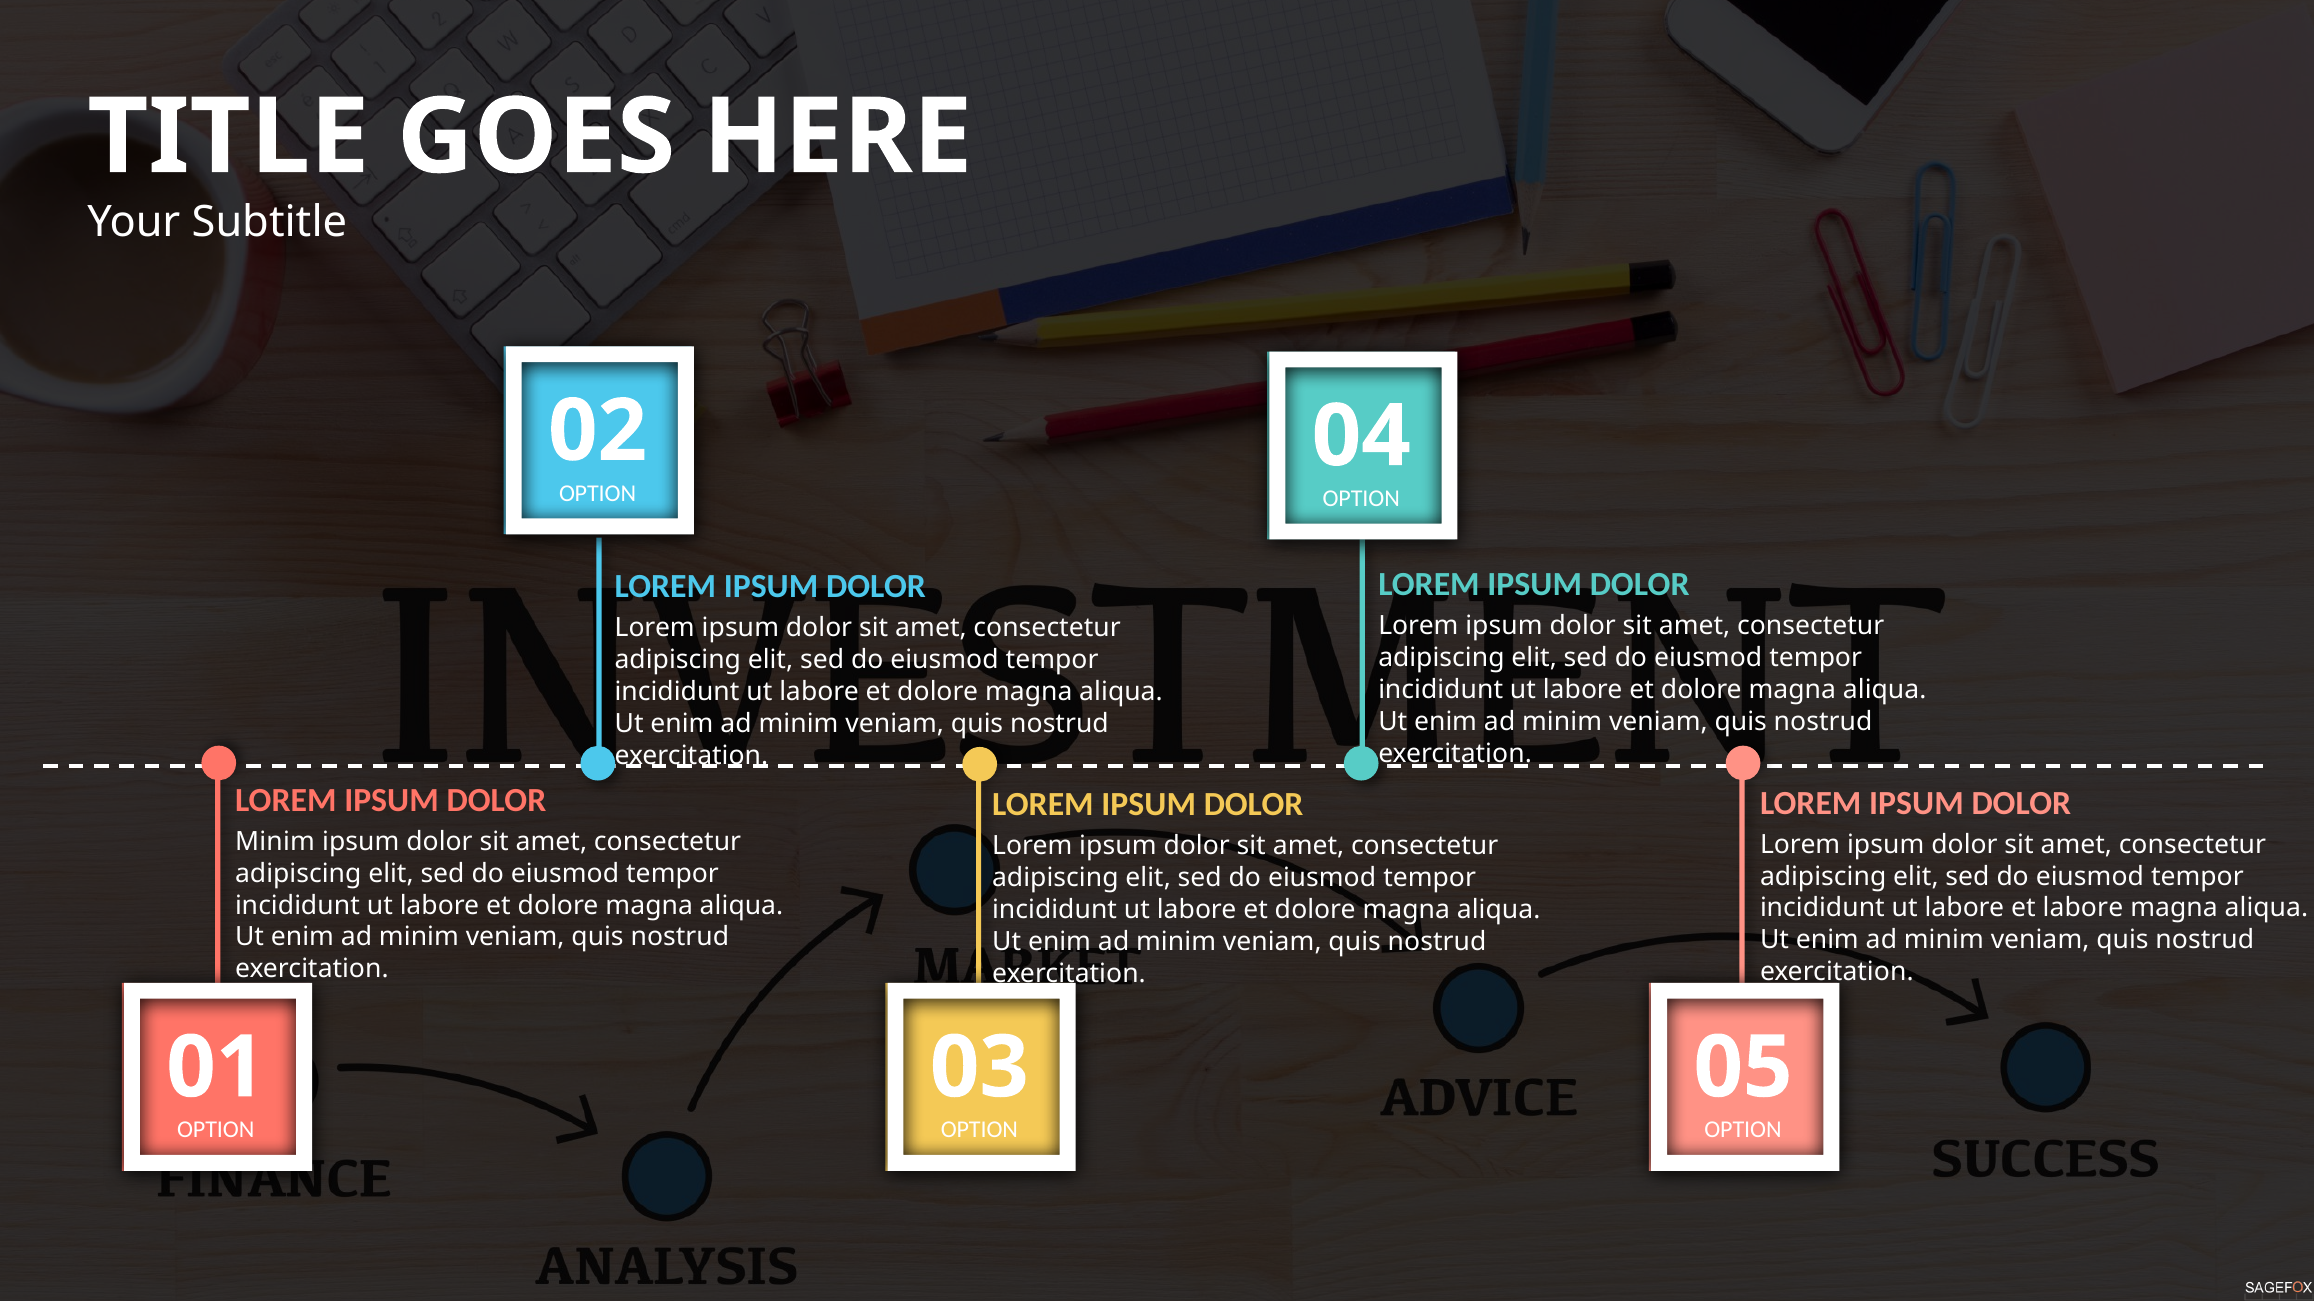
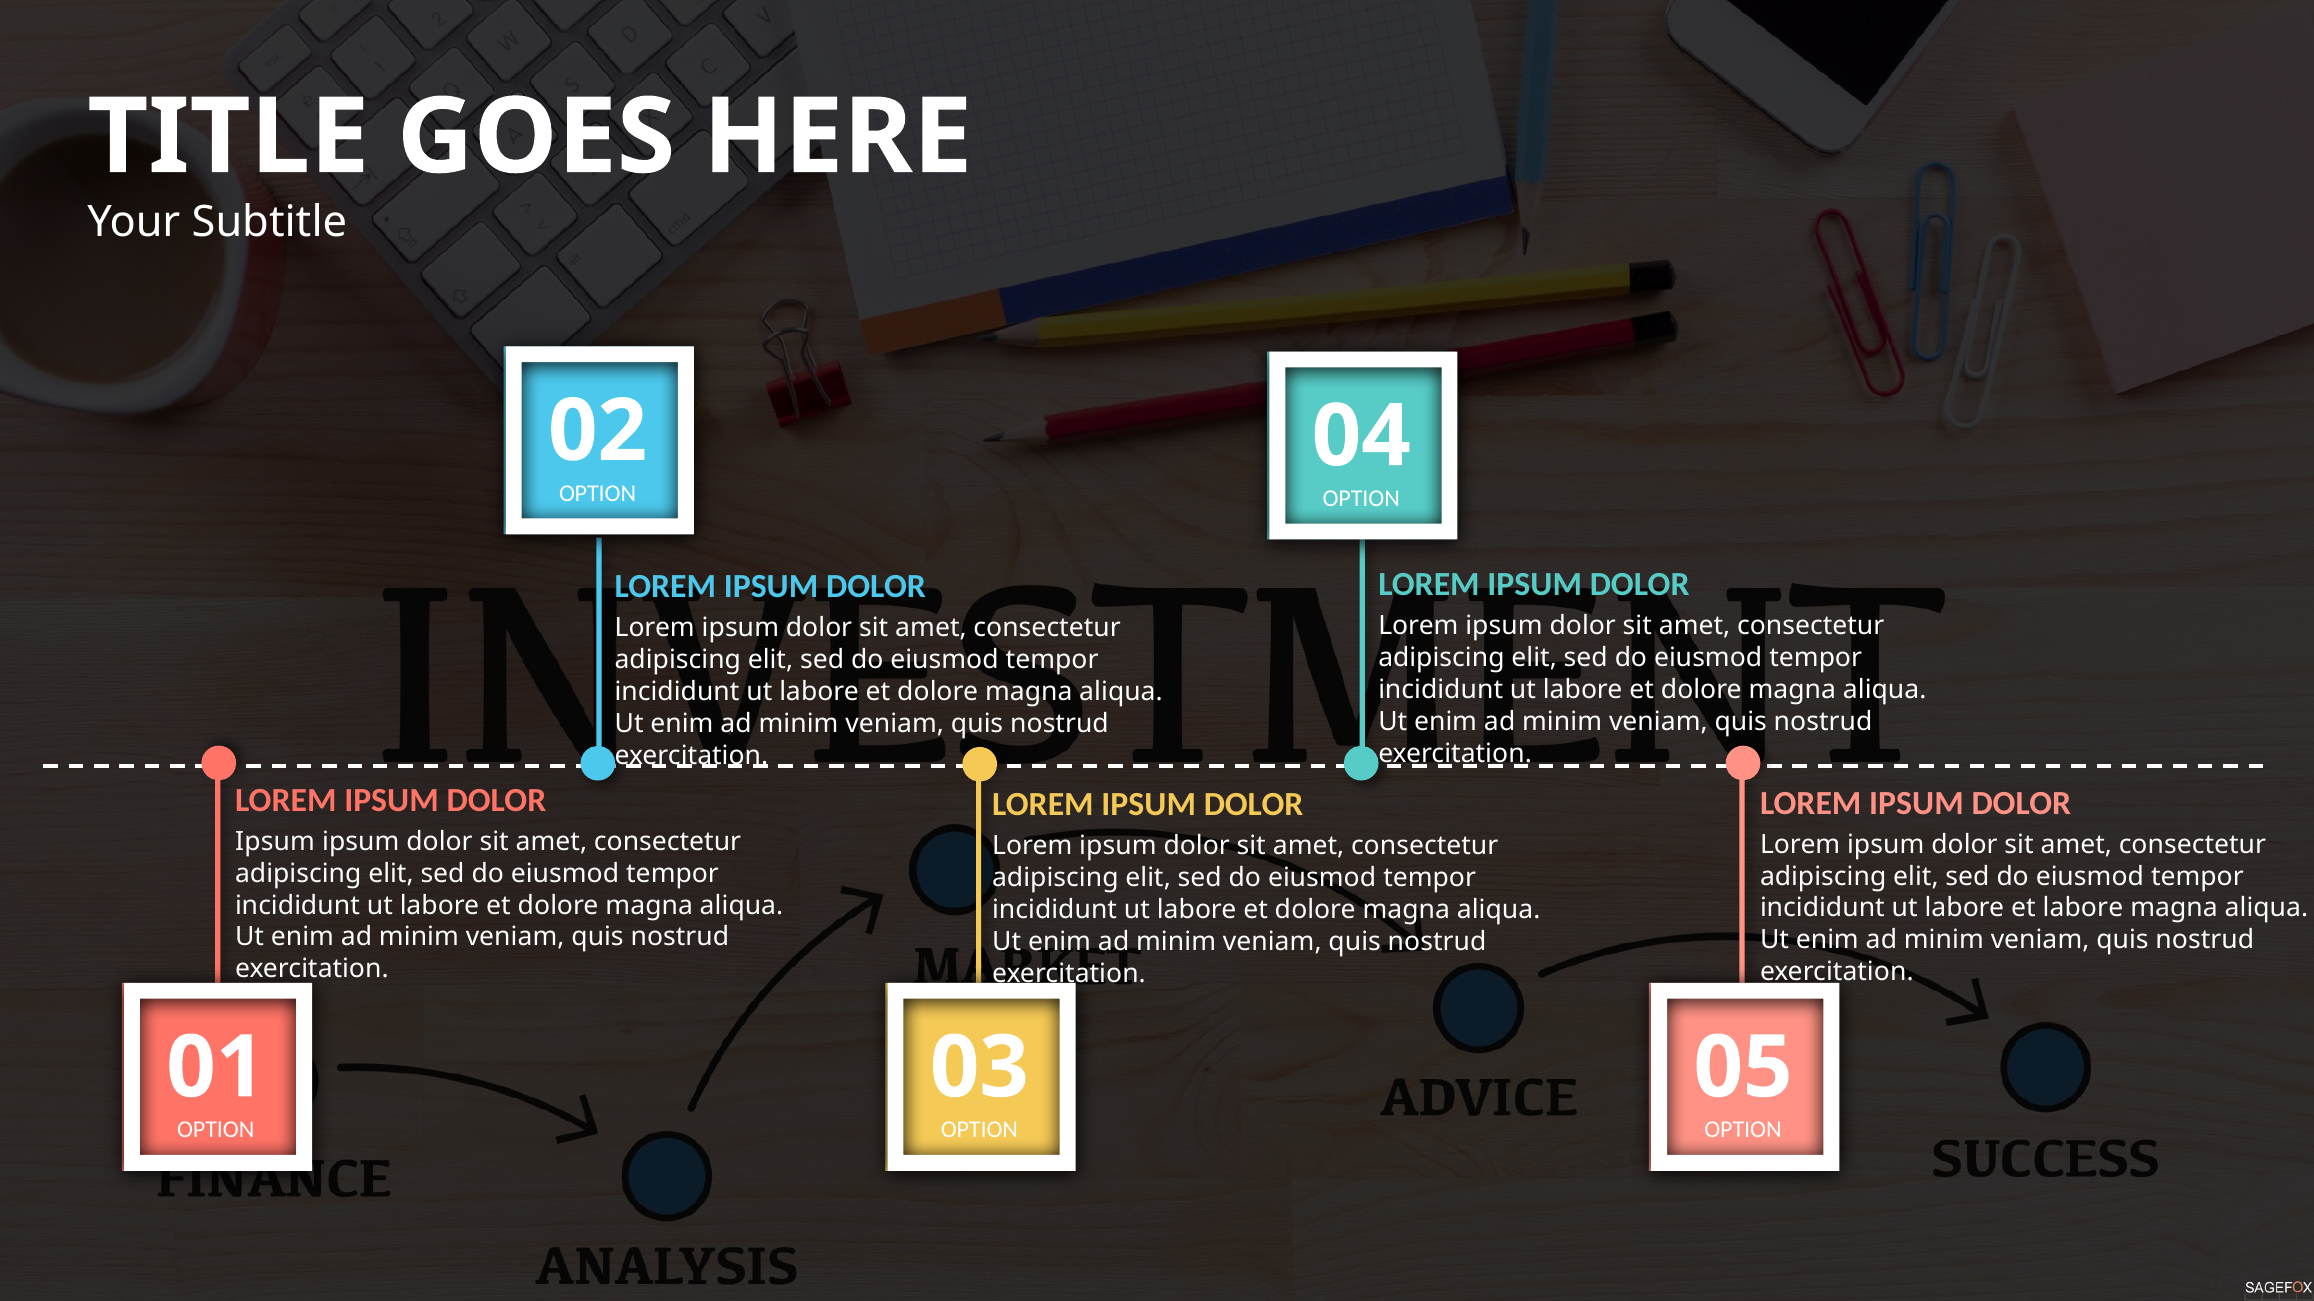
Minim at (275, 842): Minim -> Ipsum
